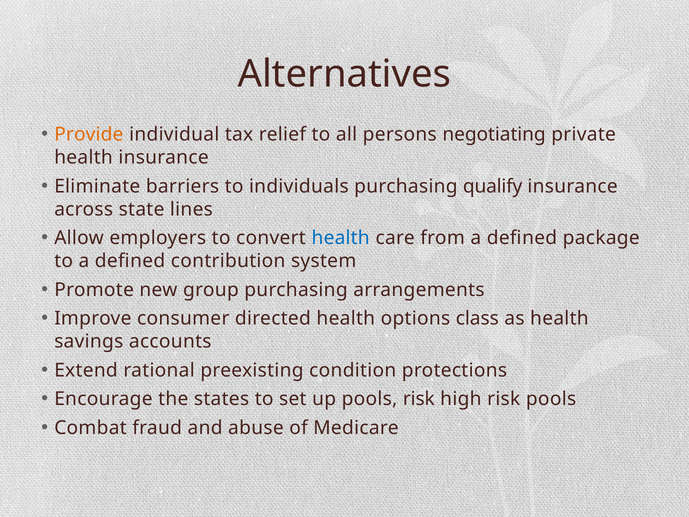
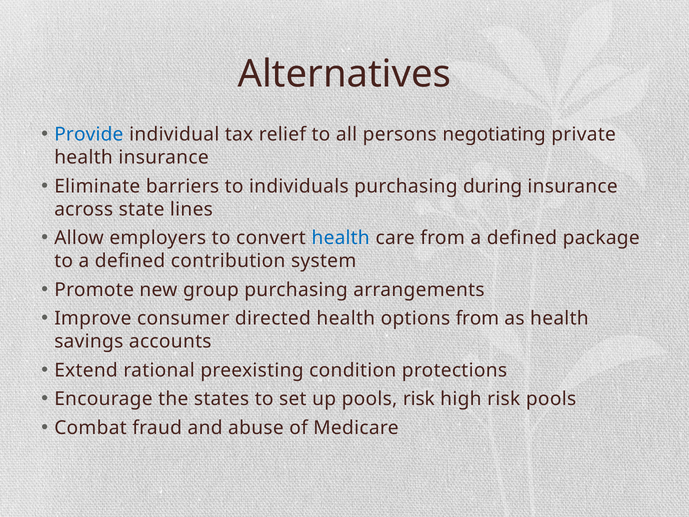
Provide colour: orange -> blue
qualify: qualify -> during
options class: class -> from
